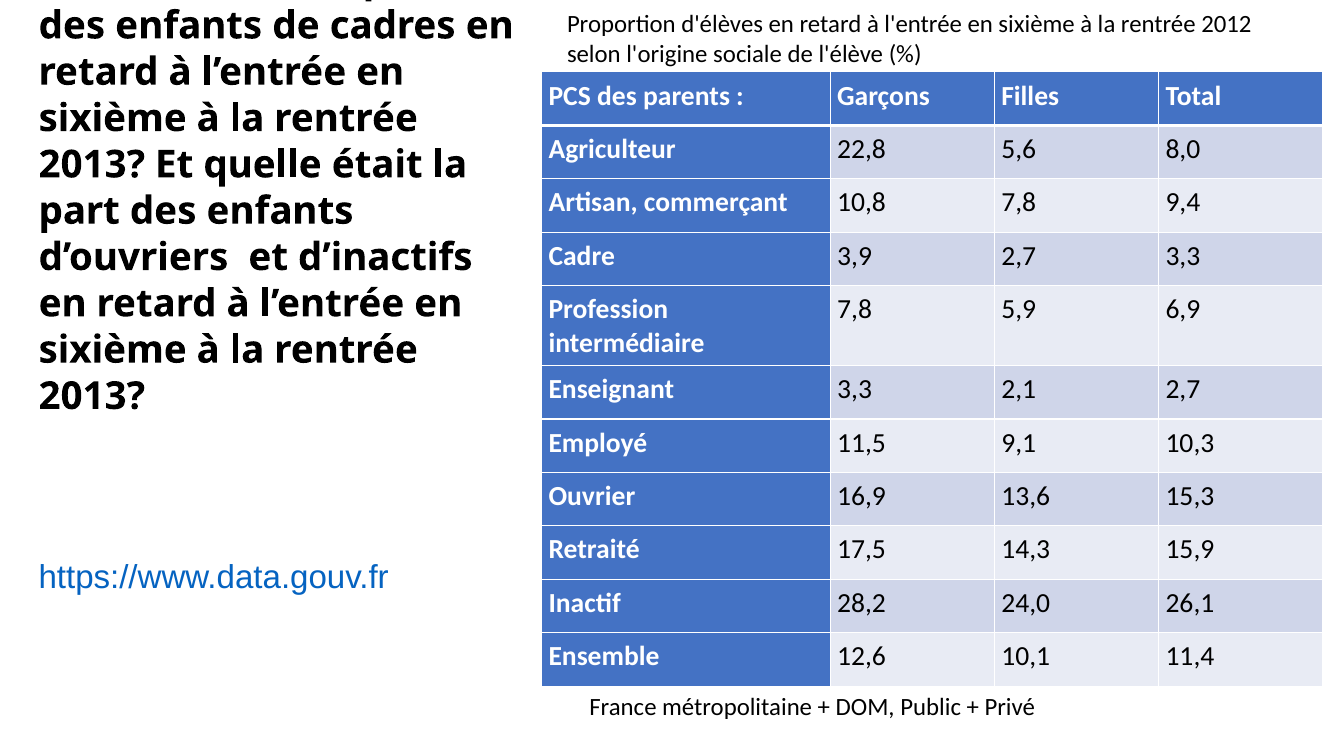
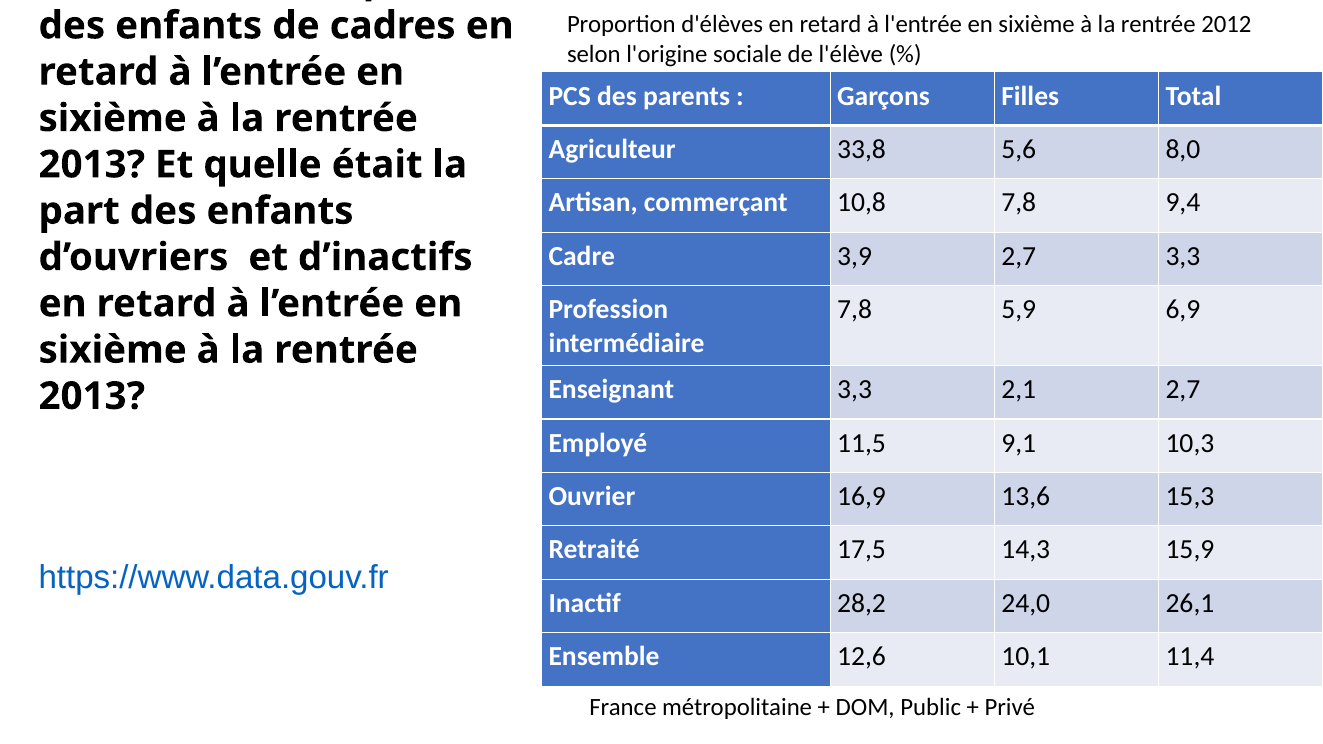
22,8: 22,8 -> 33,8
